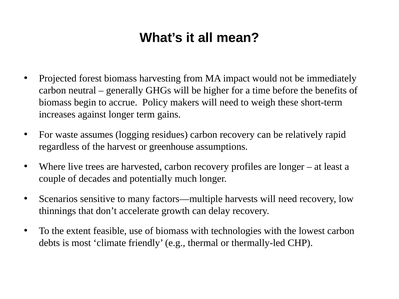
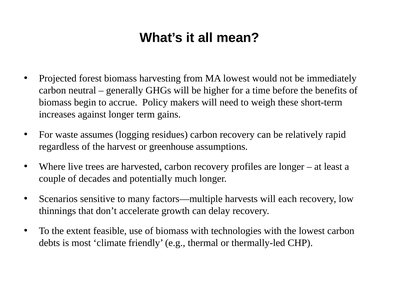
MA impact: impact -> lowest
harvests will need: need -> each
